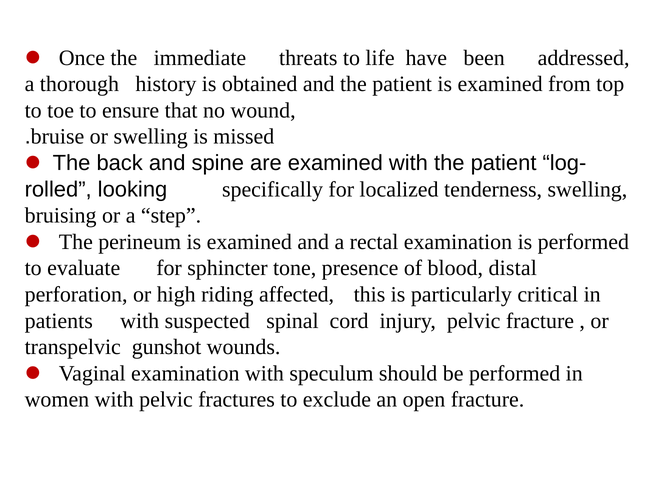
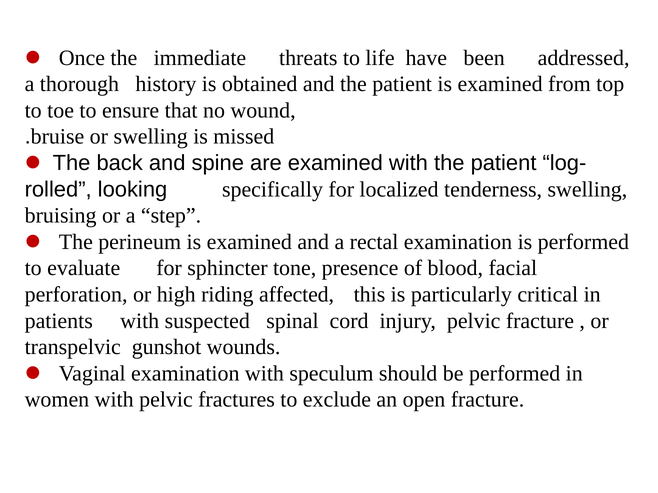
distal: distal -> facial
